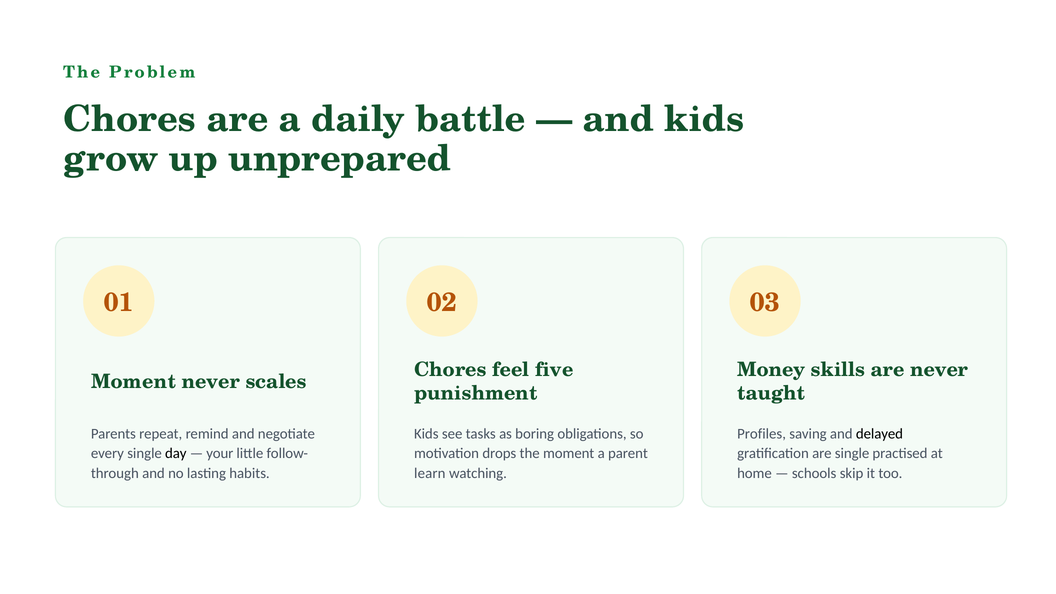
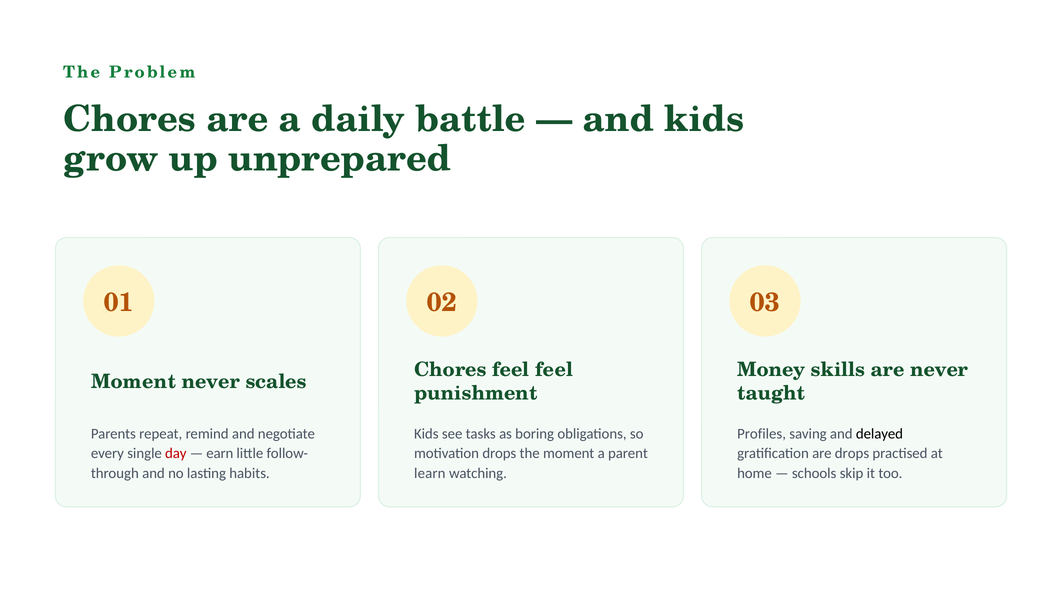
feel five: five -> feel
day colour: black -> red
your: your -> earn
are single: single -> drops
